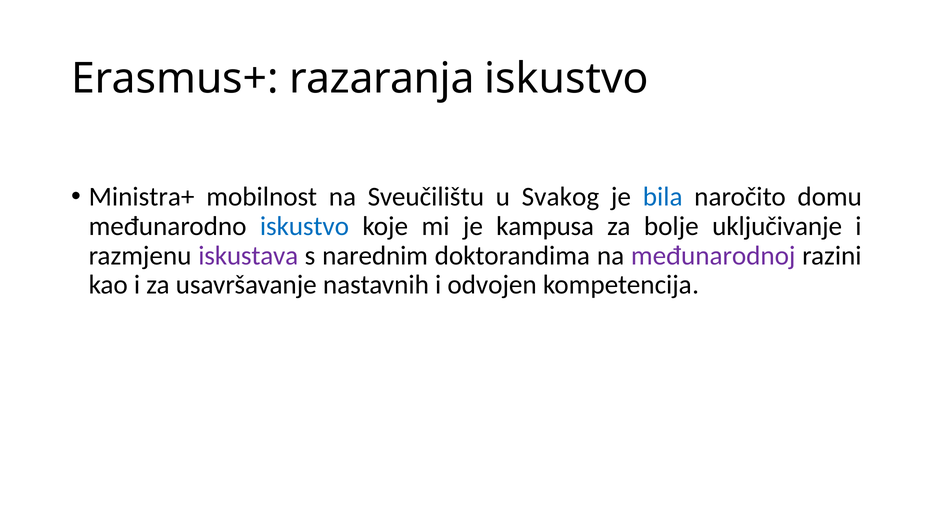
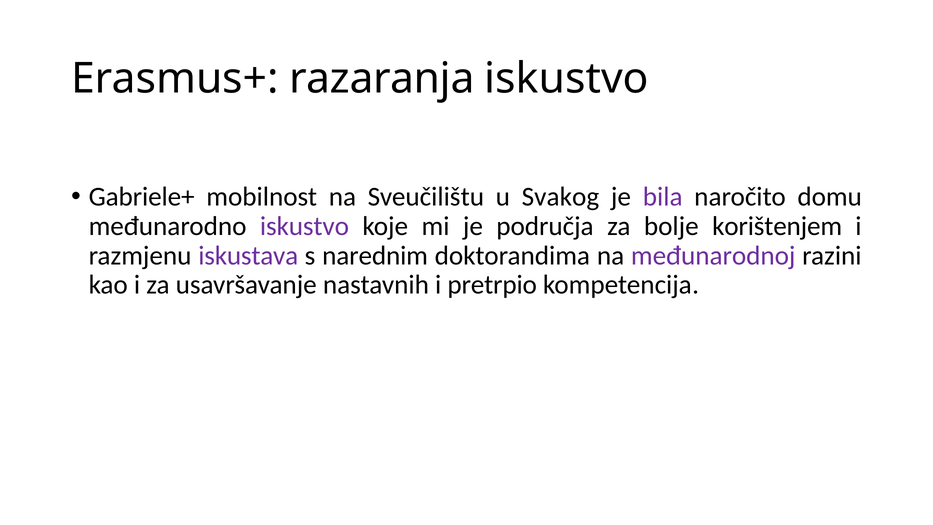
Ministra+: Ministra+ -> Gabriele+
bila colour: blue -> purple
iskustvo at (304, 226) colour: blue -> purple
kampusa: kampusa -> područja
uključivanje: uključivanje -> korištenjem
odvojen: odvojen -> pretrpio
